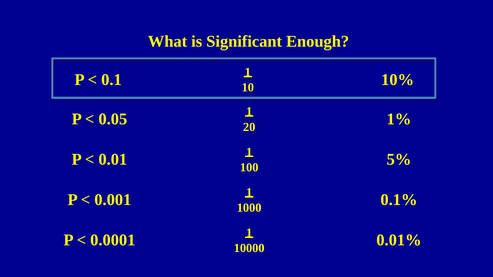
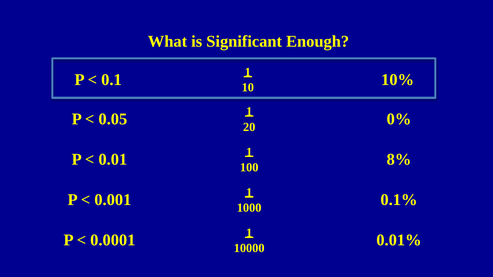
1%: 1% -> 0%
5%: 5% -> 8%
